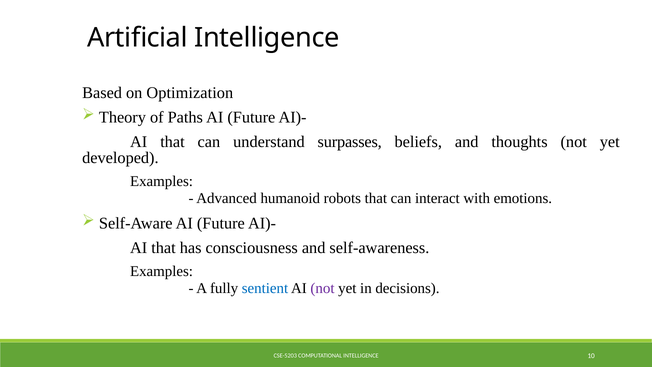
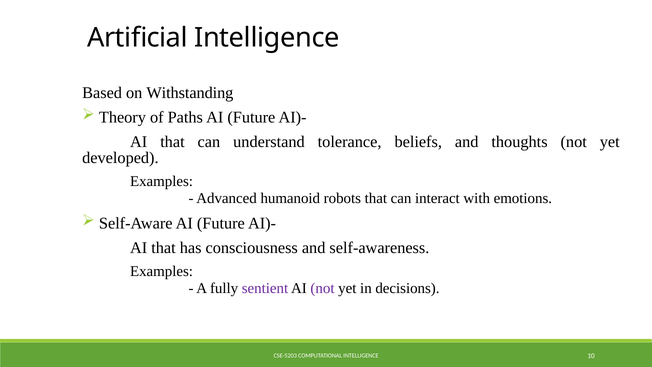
Optimization: Optimization -> Withstanding
surpasses: surpasses -> tolerance
sentient colour: blue -> purple
